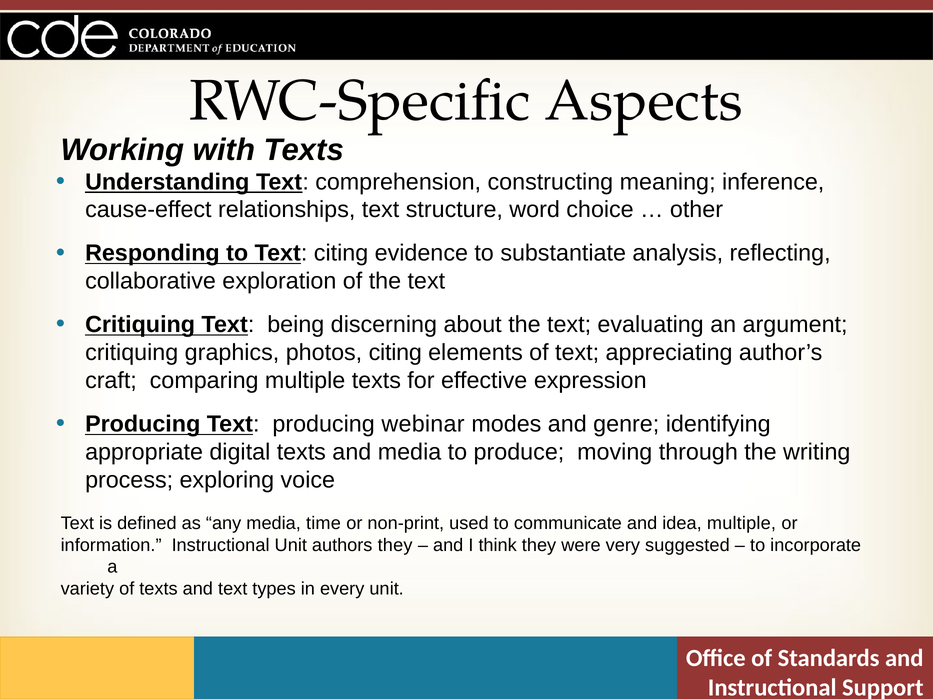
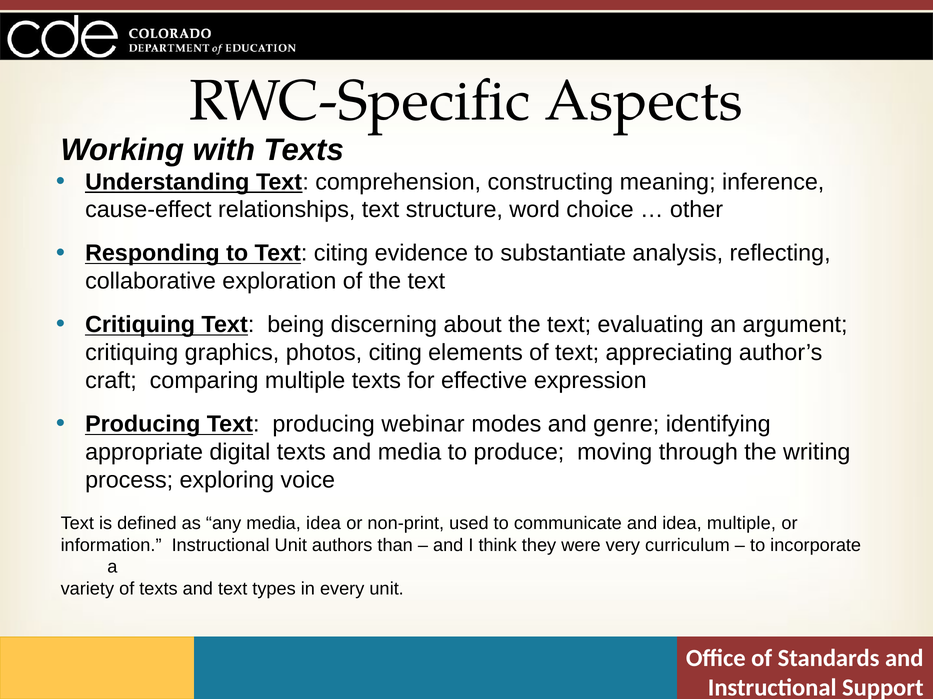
media time: time -> idea
authors they: they -> than
suggested: suggested -> curriculum
